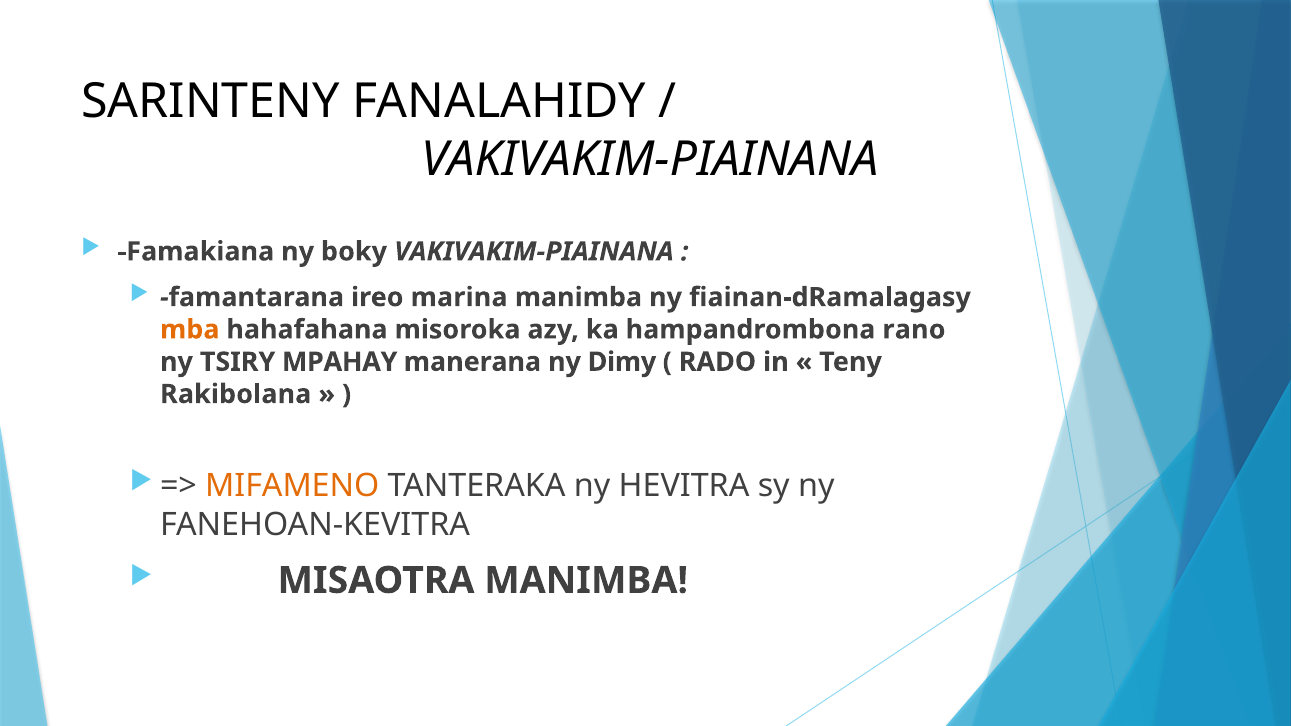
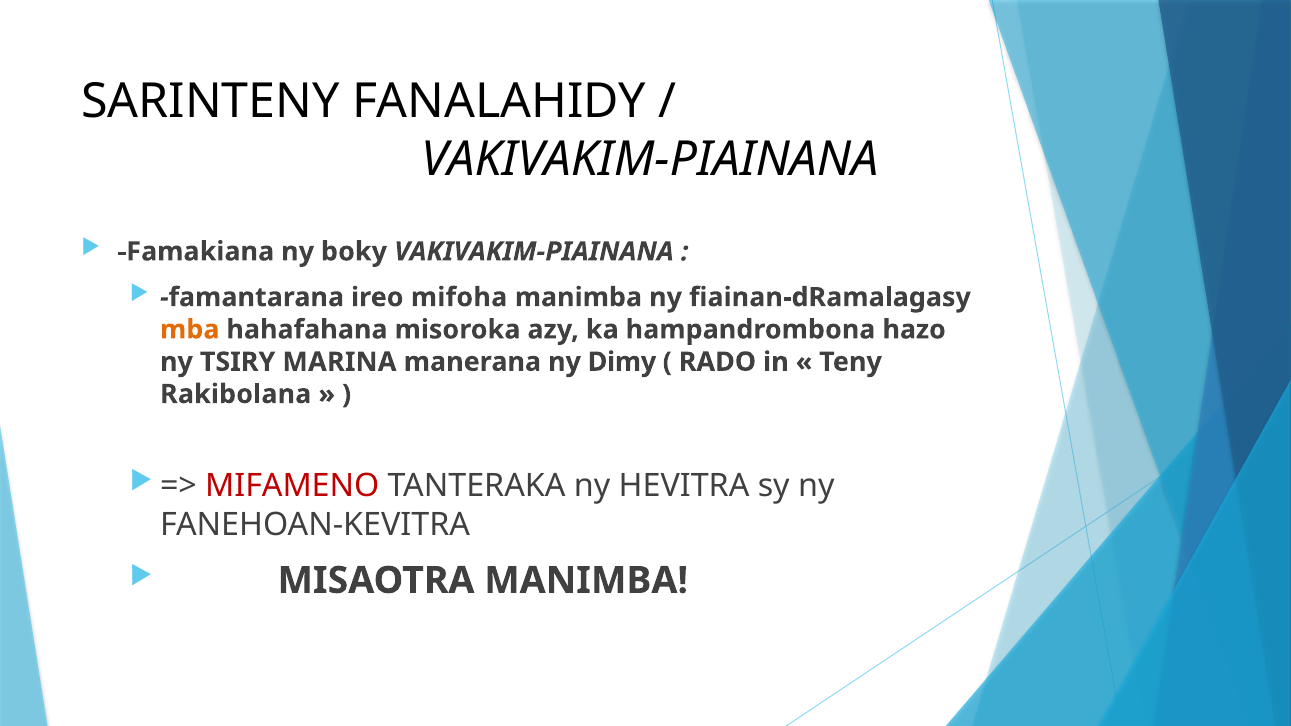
marina: marina -> mifoha
rano: rano -> hazo
MPAHAY: MPAHAY -> MARINA
MIFAMENO colour: orange -> red
